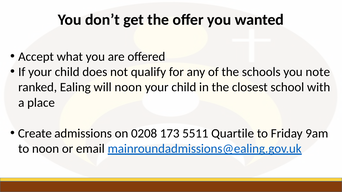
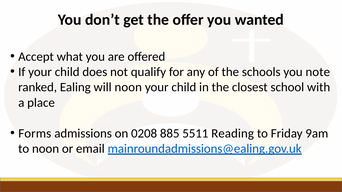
Create: Create -> Forms
173: 173 -> 885
Quartile: Quartile -> Reading
